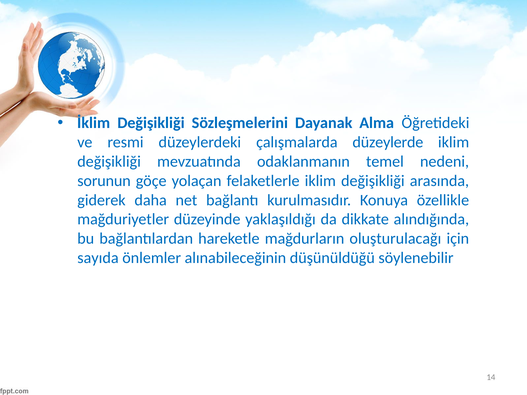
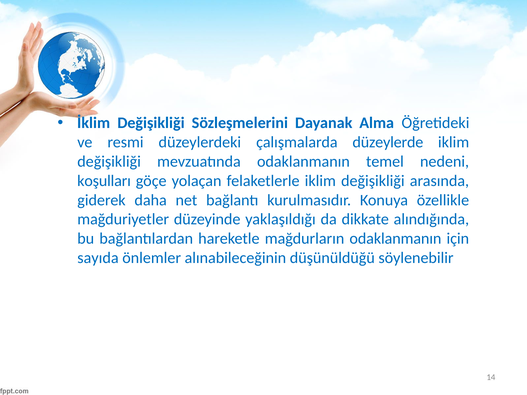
sorunun: sorunun -> koşulları
mağdurların oluşturulacağı: oluşturulacağı -> odaklanmanın
